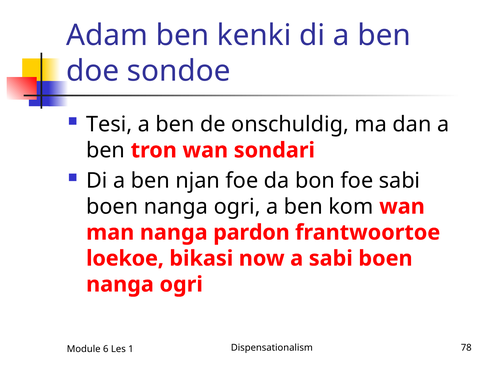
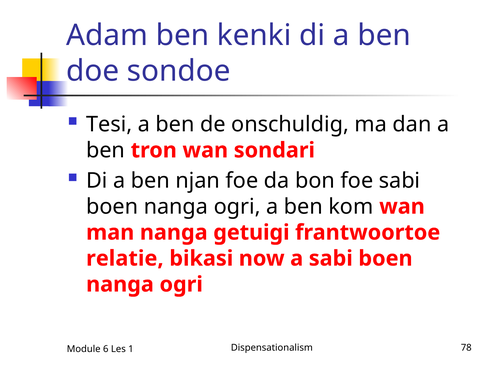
pardon: pardon -> getuigi
loekoe: loekoe -> relatie
